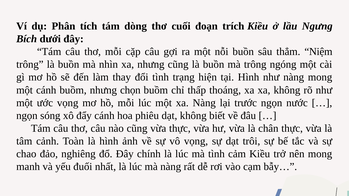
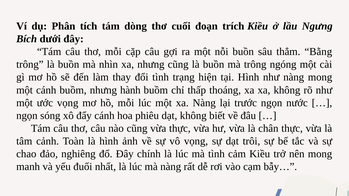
Niệm: Niệm -> Bằng
chọn: chọn -> hành
